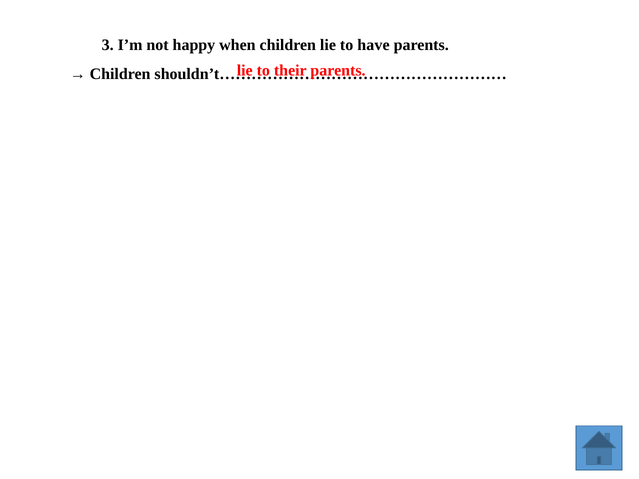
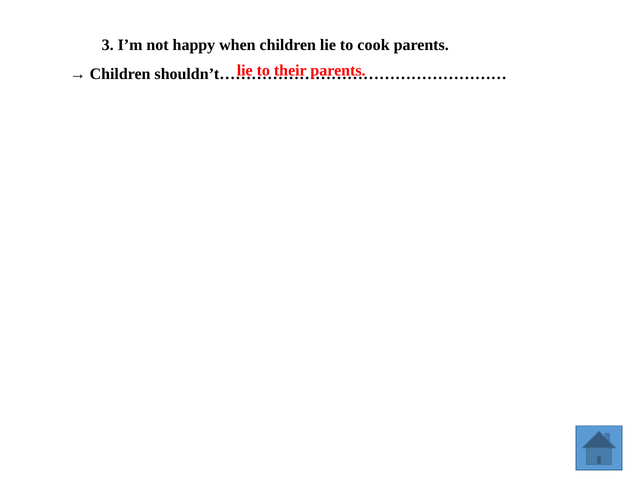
have: have -> cook
